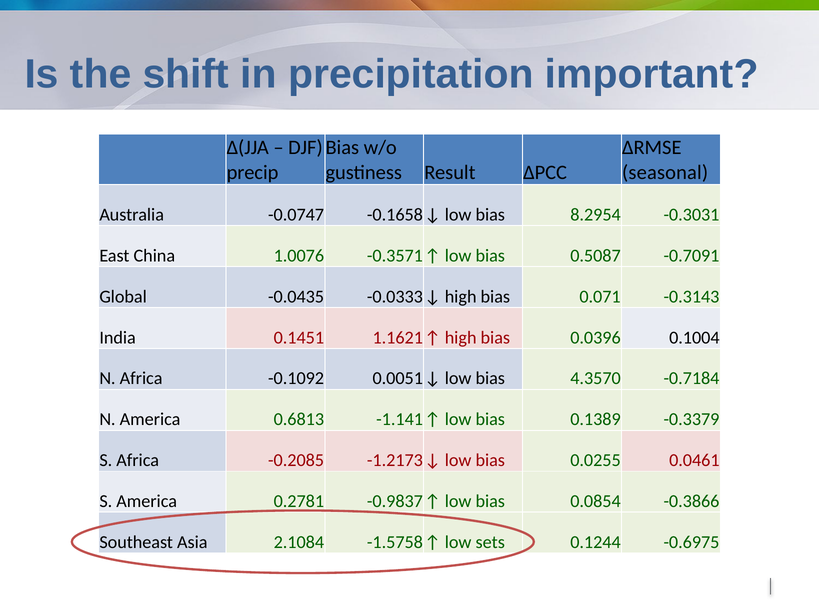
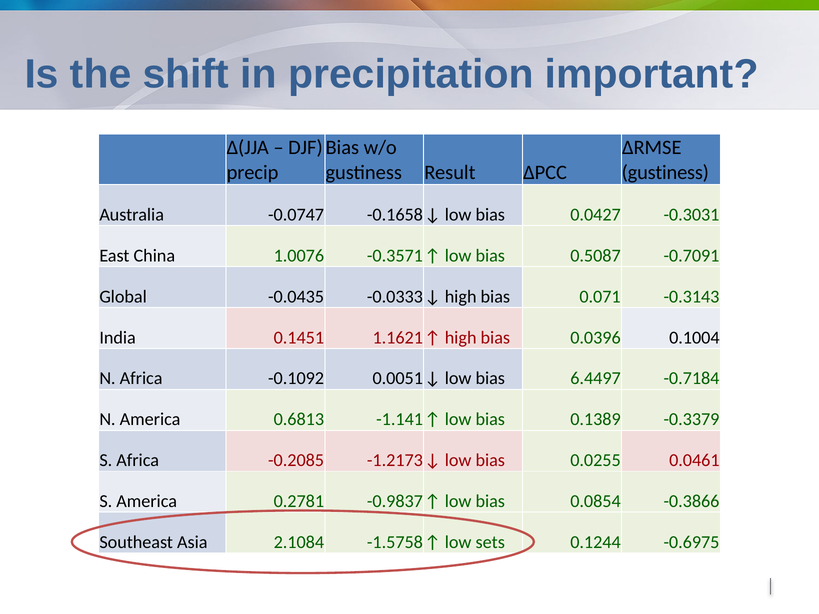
seasonal at (665, 173): seasonal -> gustiness
8.2954: 8.2954 -> 0.0427
4.3570: 4.3570 -> 6.4497
